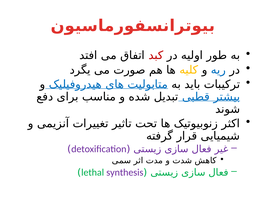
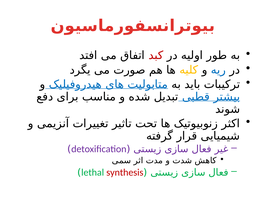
synthesis colour: purple -> red
